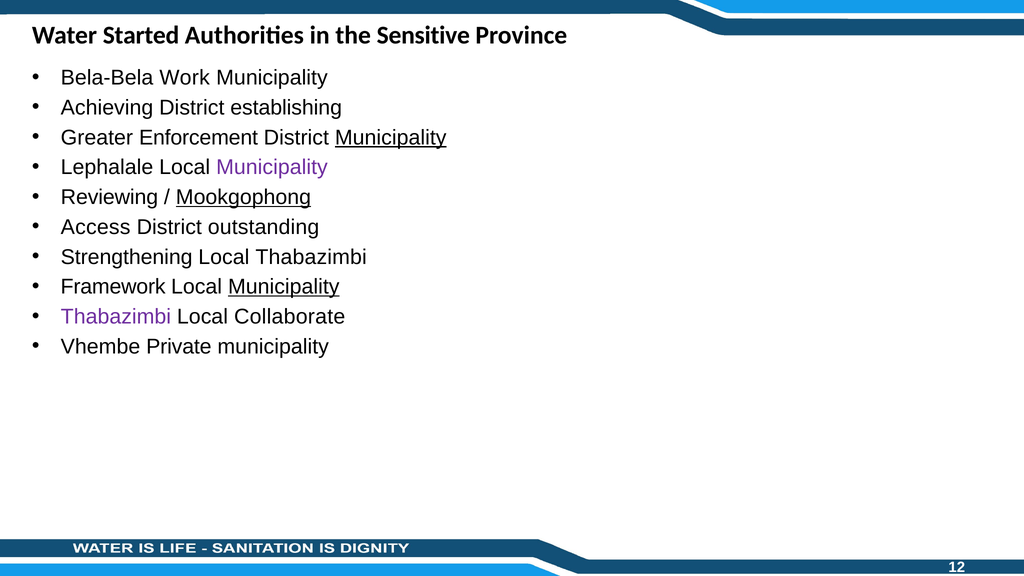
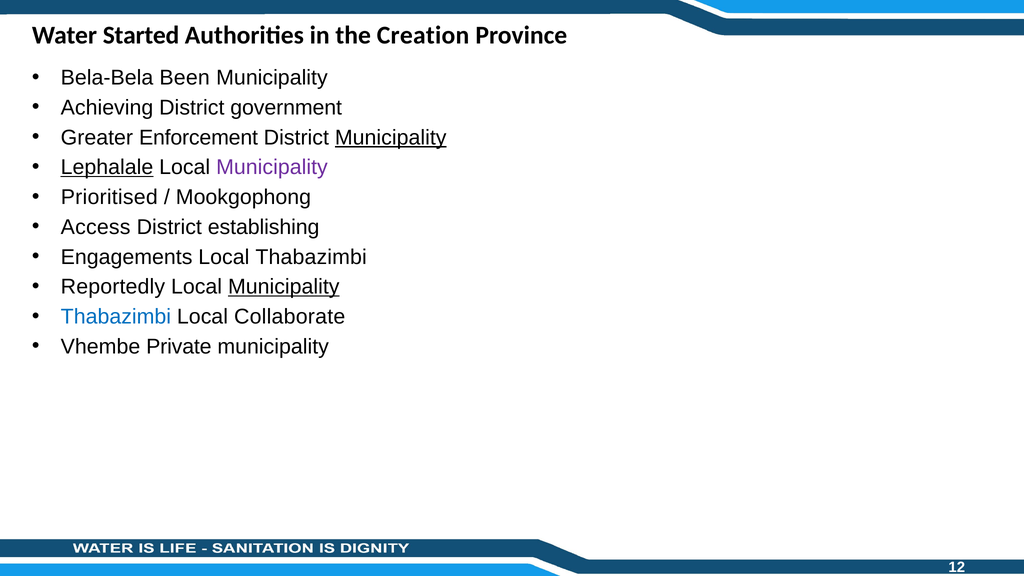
Sensitive: Sensitive -> Creation
Work: Work -> Been
establishing: establishing -> government
Lephalale underline: none -> present
Reviewing: Reviewing -> Prioritised
Mookgophong underline: present -> none
outstanding: outstanding -> establishing
Strengthening: Strengthening -> Engagements
Framework: Framework -> Reportedly
Thabazimbi at (116, 317) colour: purple -> blue
